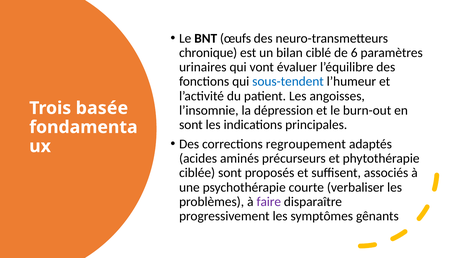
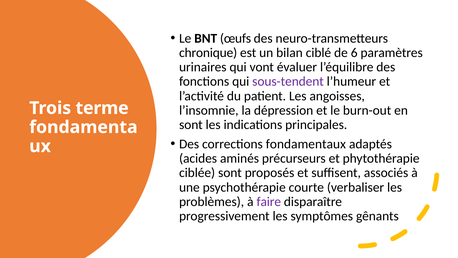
sous-tendent colour: blue -> purple
basée: basée -> terme
regroupement: regroupement -> fondamentaux
